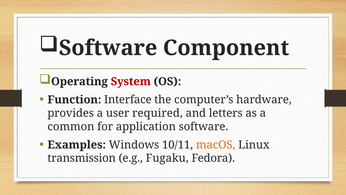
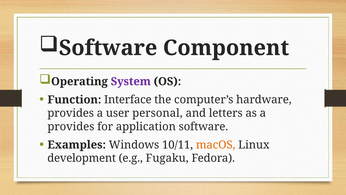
System colour: red -> purple
required: required -> personal
common at (71, 126): common -> provides
transmission: transmission -> development
